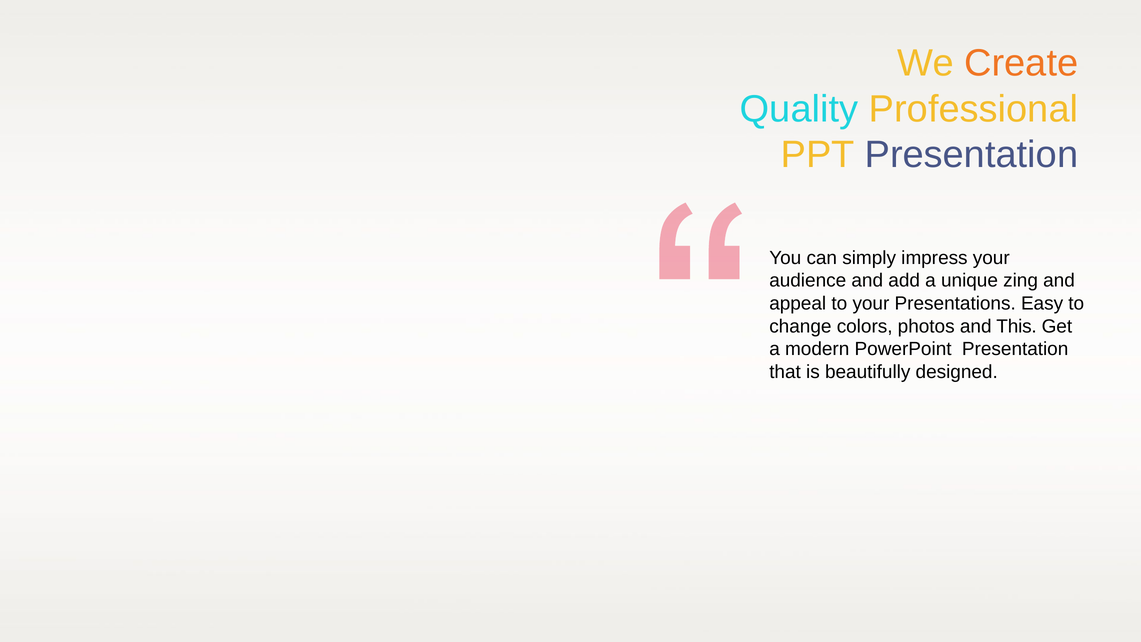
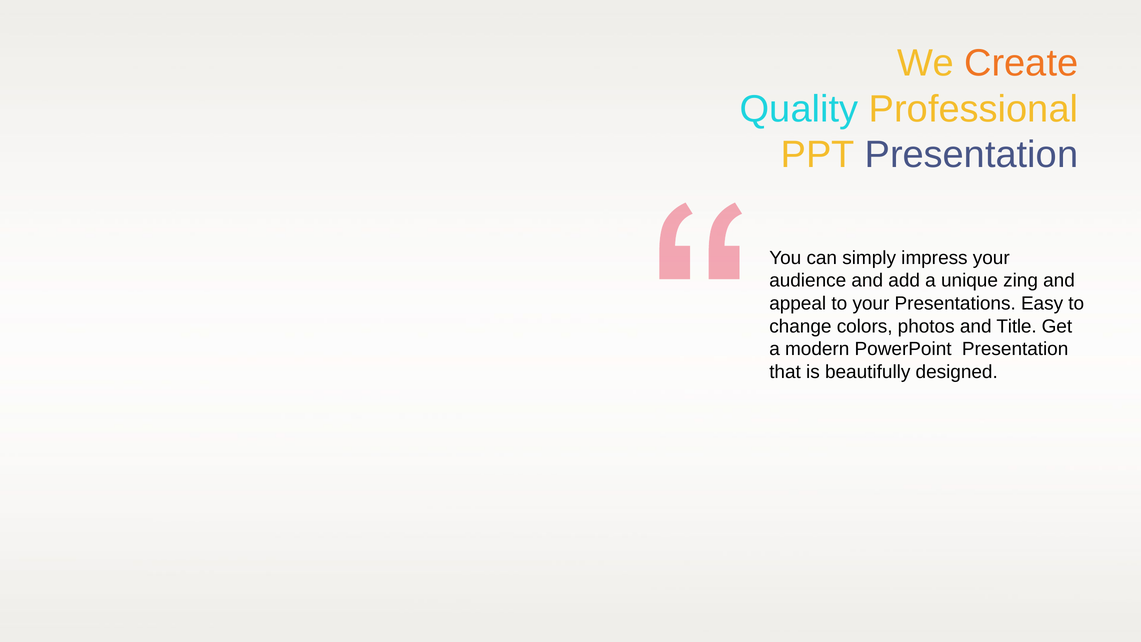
This: This -> Title
